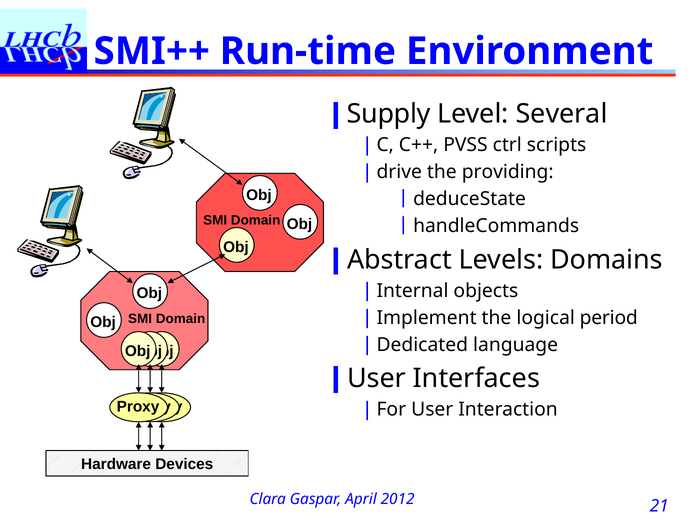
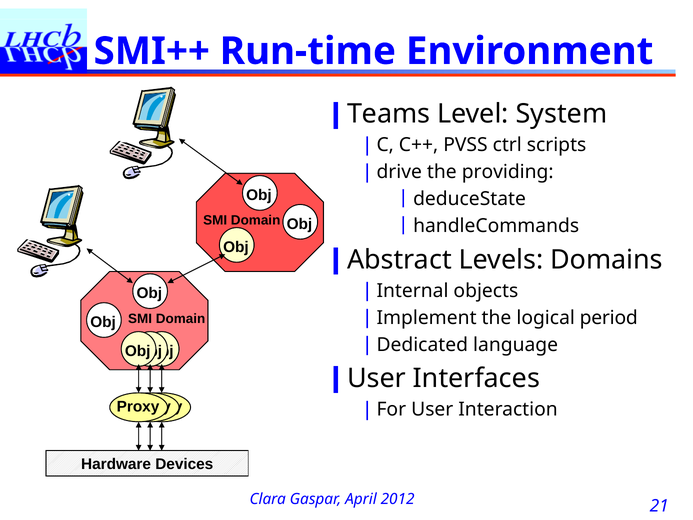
Supply: Supply -> Teams
Several: Several -> System
